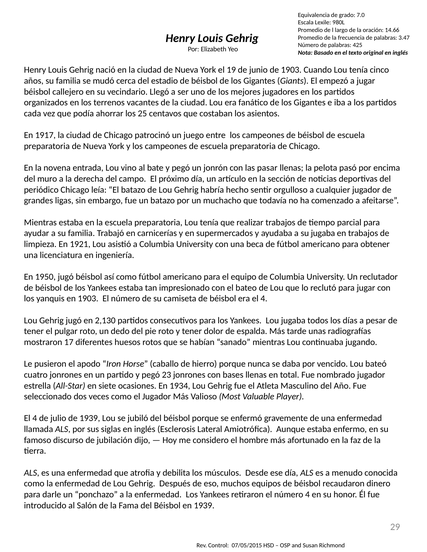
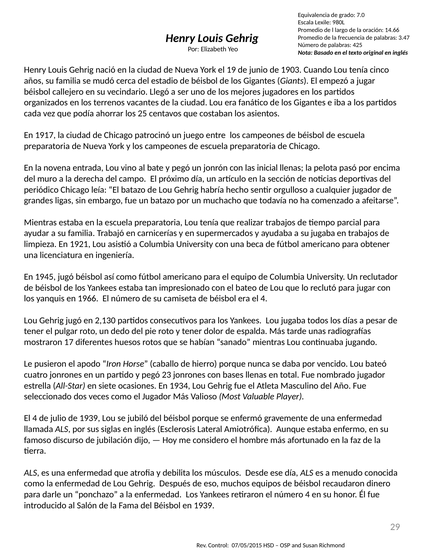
pasar: pasar -> inicial
1950: 1950 -> 1945
en 1903: 1903 -> 1966
